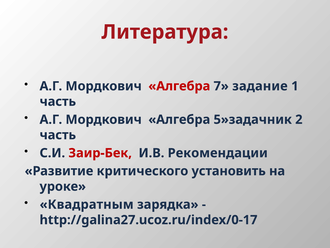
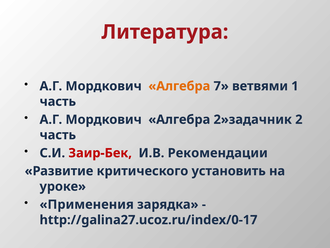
Алгебра at (179, 86) colour: red -> orange
задание: задание -> ветвями
5»задачник: 5»задачник -> 2»задачник
Квадратным: Квадратным -> Применения
